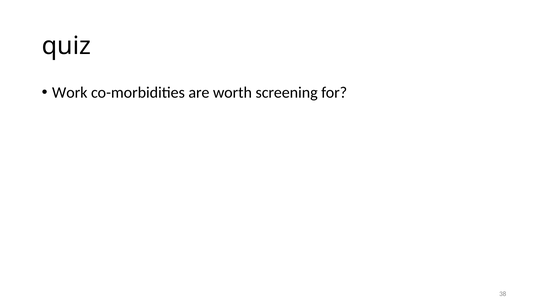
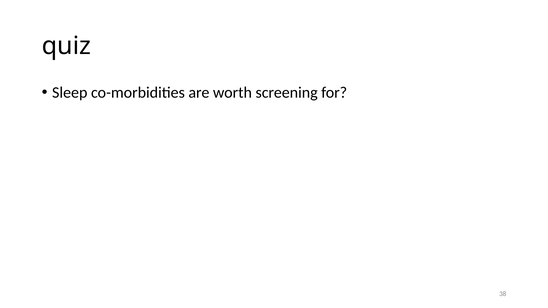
Work: Work -> Sleep
